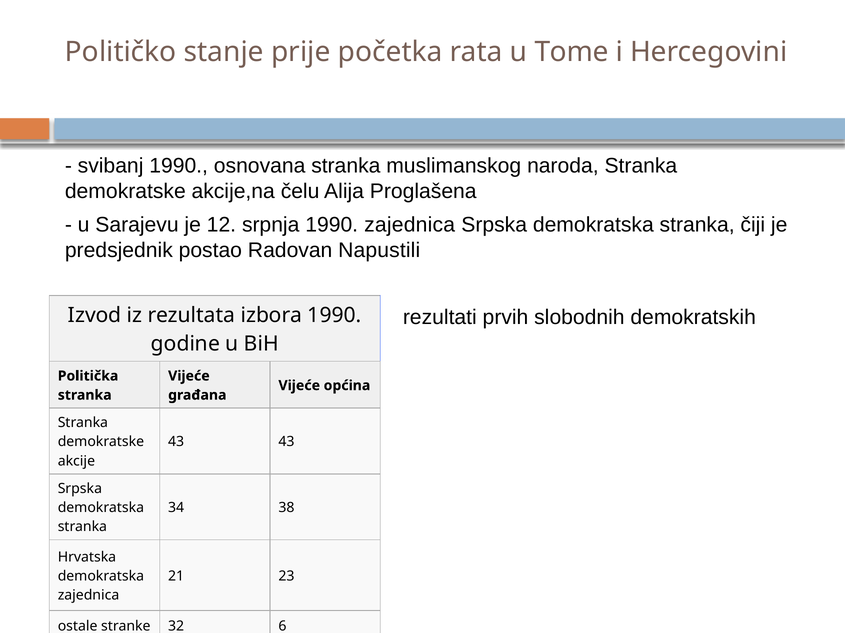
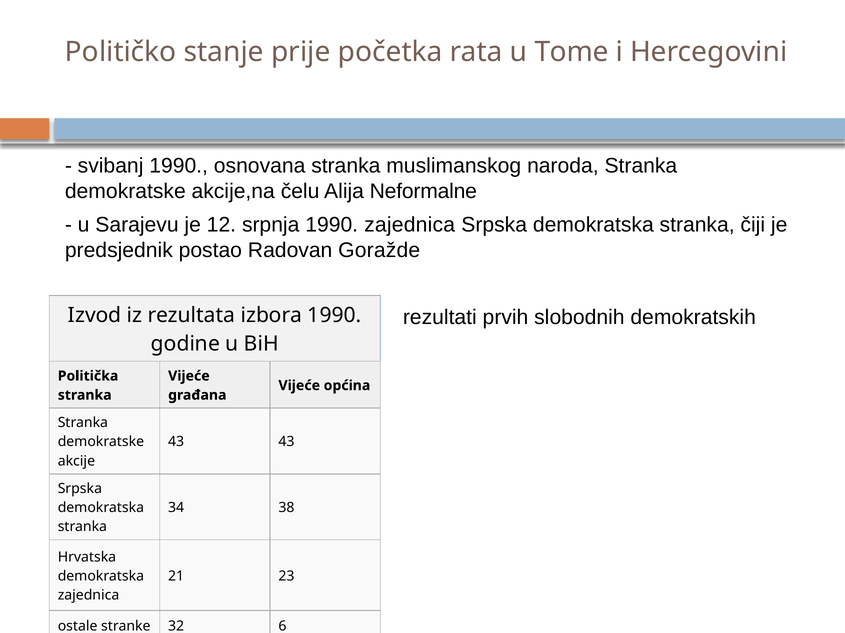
Proglašena: Proglašena -> Neformalne
Napustili: Napustili -> Goražde
